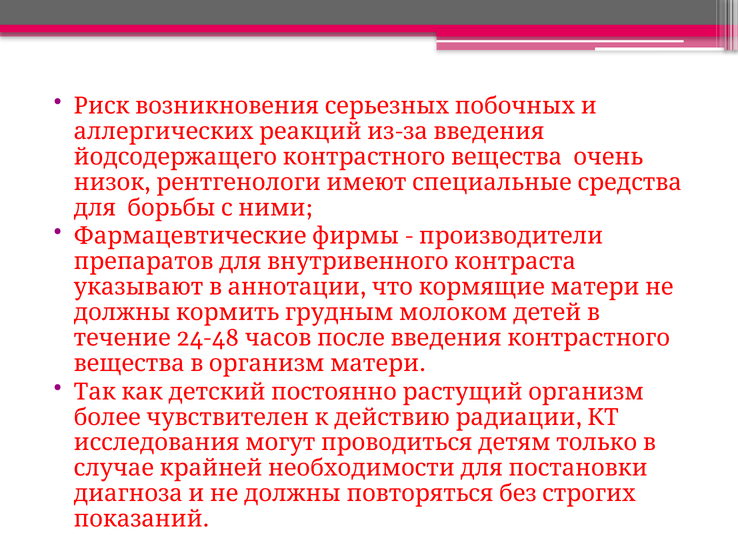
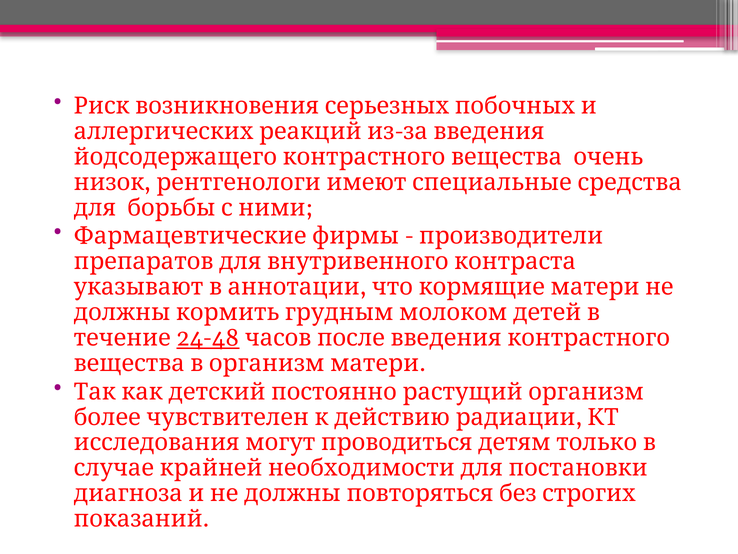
24-48 underline: none -> present
